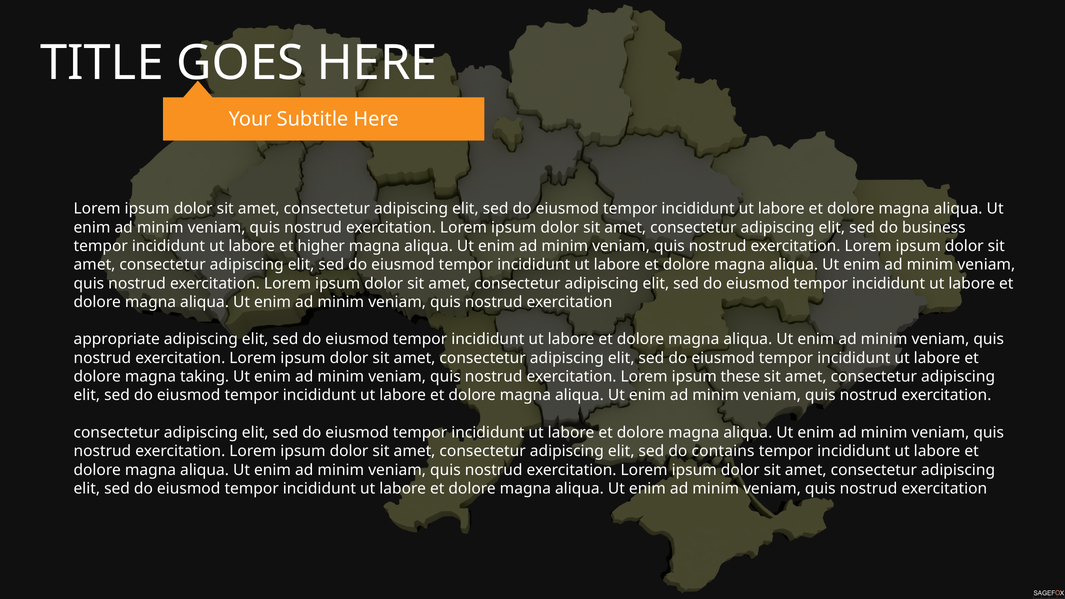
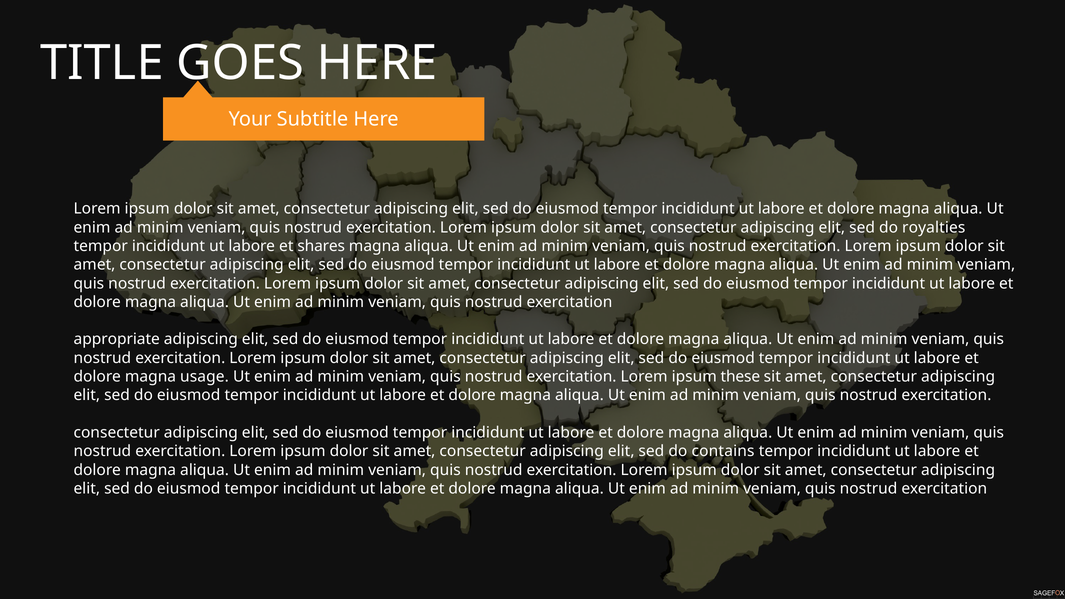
business: business -> royalties
higher: higher -> shares
taking: taking -> usage
